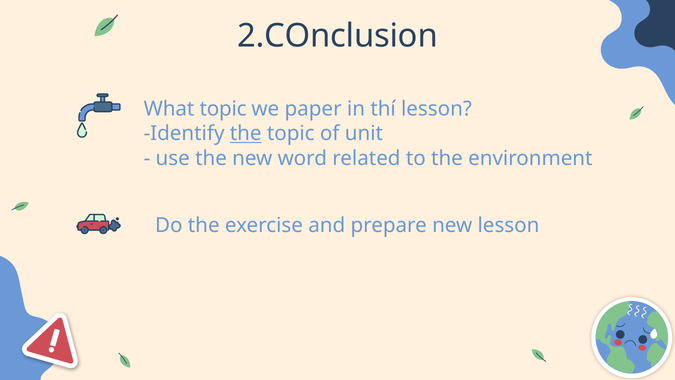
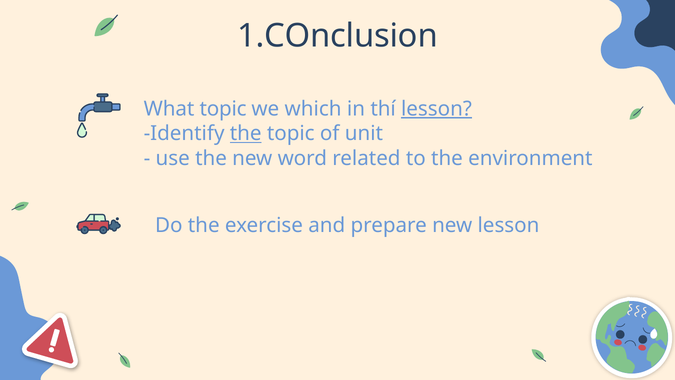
2.COnclusion: 2.COnclusion -> 1.COnclusion
paper: paper -> which
lesson at (436, 109) underline: none -> present
